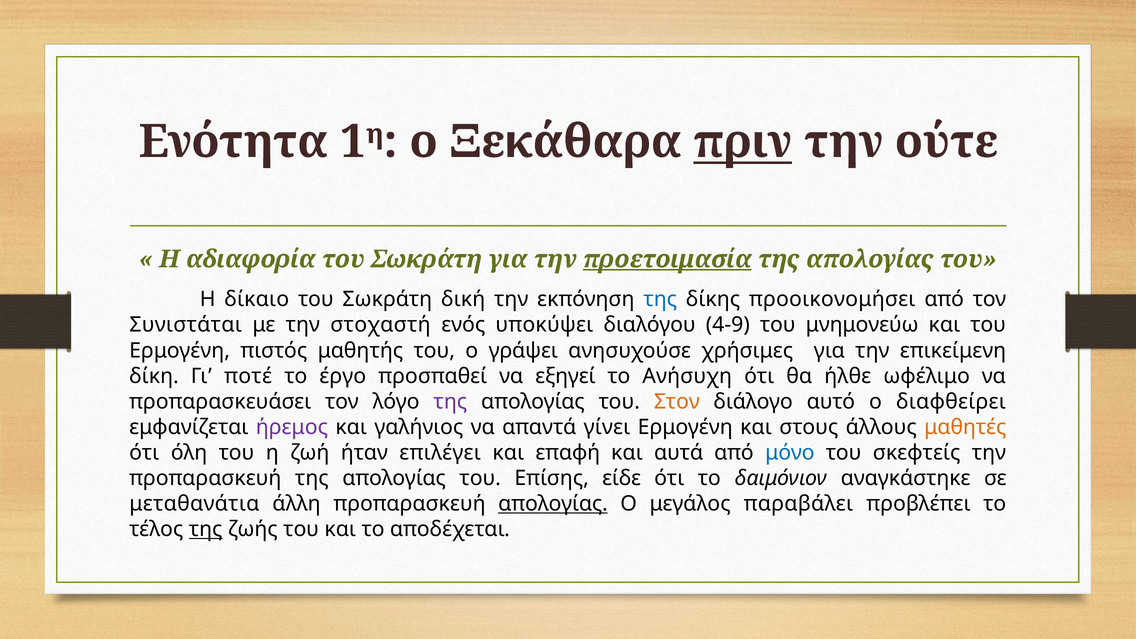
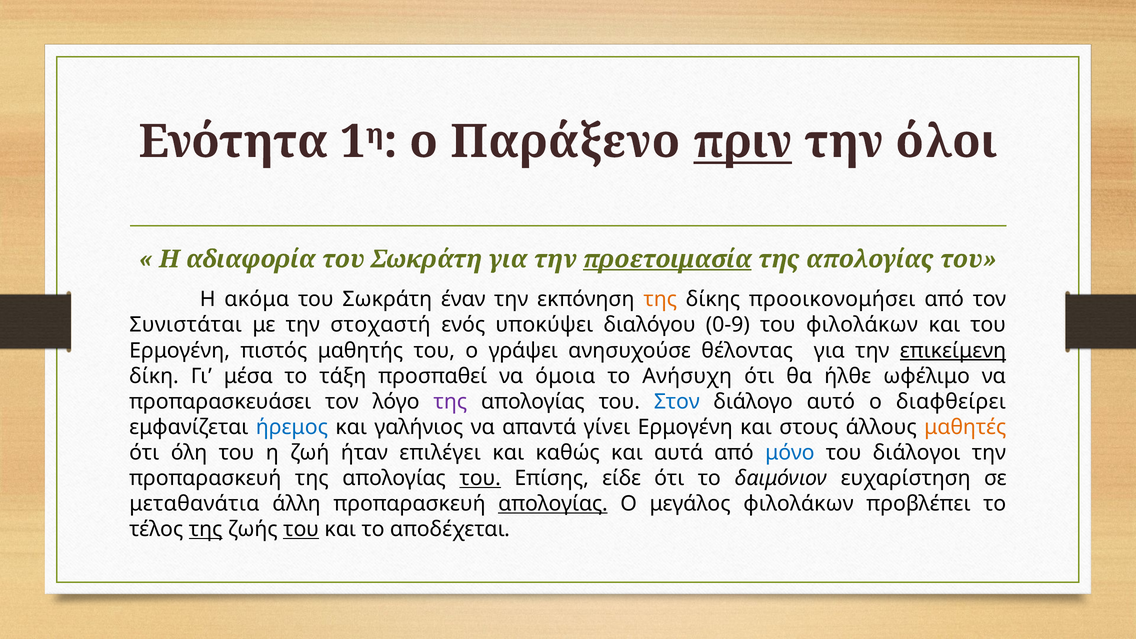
Ξεκάθαρα: Ξεκάθαρα -> Παράξενο
ούτε: ούτε -> όλοι
δίκαιο: δίκαιο -> ακόμα
δική: δική -> έναν
της at (660, 299) colour: blue -> orange
4-9: 4-9 -> 0-9
του μνημονεύω: μνημονεύω -> φιλολάκων
χρήσιμες: χρήσιμες -> θέλοντας
επικείμενη underline: none -> present
ποτέ: ποτέ -> μέσα
έργο: έργο -> τάξη
εξηγεί: εξηγεί -> όμοια
Στον colour: orange -> blue
ήρεμος colour: purple -> blue
επαφή: επαφή -> καθώς
σκεφτείς: σκεφτείς -> διάλογοι
του at (480, 478) underline: none -> present
αναγκάστηκε: αναγκάστηκε -> ευχαρίστηση
μεγάλος παραβάλει: παραβάλει -> φιλολάκων
του at (301, 529) underline: none -> present
